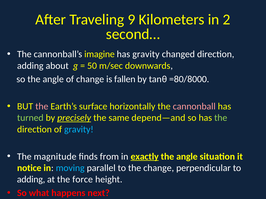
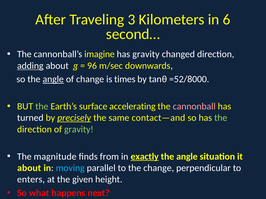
9: 9 -> 3
2: 2 -> 6
adding at (30, 66) underline: none -> present
50: 50 -> 96
angle at (53, 79) underline: none -> present
fallen: fallen -> times
=80/8000: =80/8000 -> =52/8000
the at (42, 107) colour: pink -> light green
horizontally: horizontally -> accelerating
turned colour: light green -> white
depend—and: depend—and -> contact—and
gravity at (79, 130) colour: light blue -> light green
notice at (29, 168): notice -> about
adding at (31, 180): adding -> enters
force: force -> given
